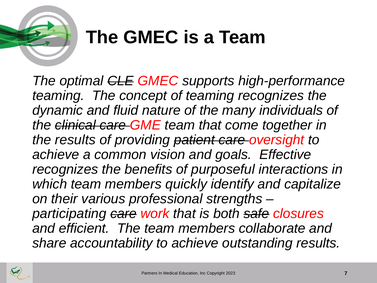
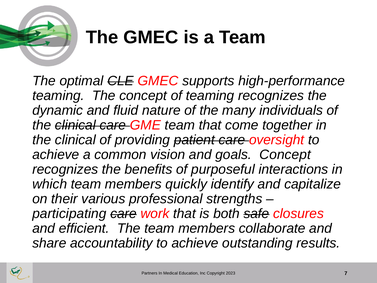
results at (75, 140): results -> clinical
goals Effective: Effective -> Concept
